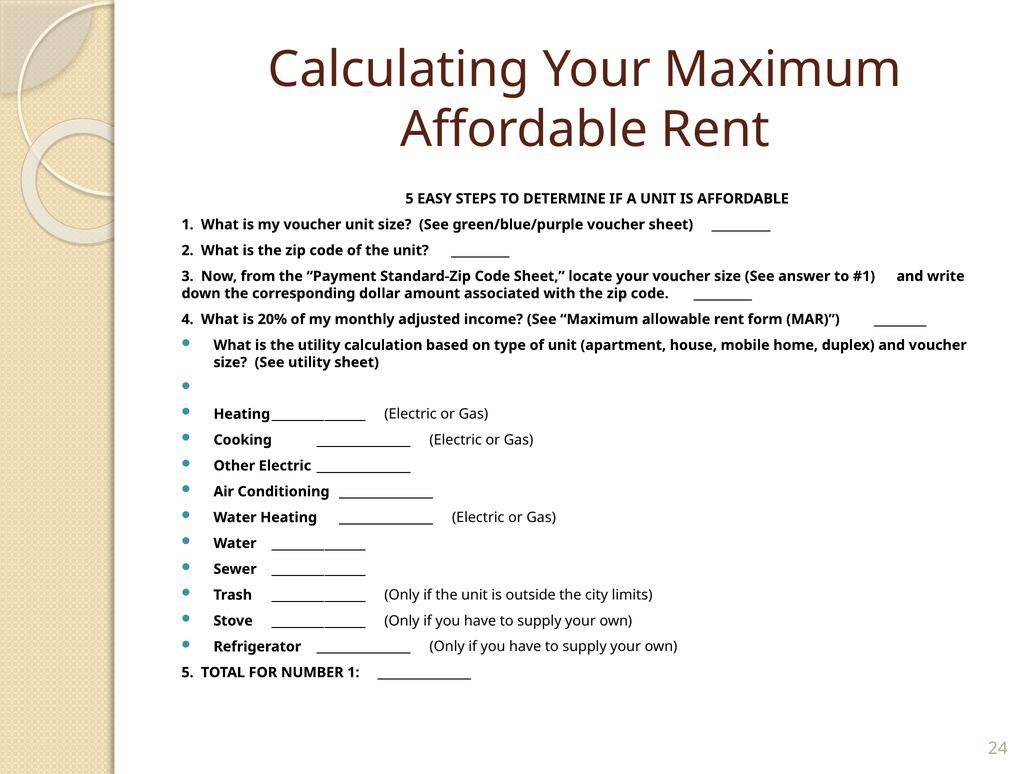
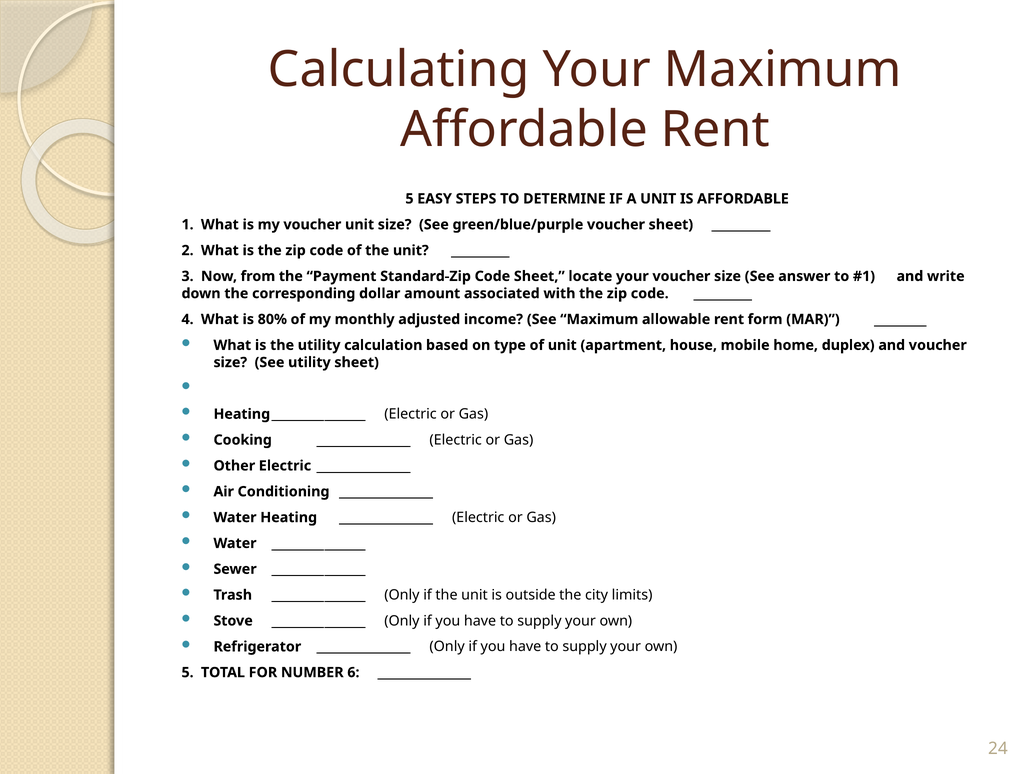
20%: 20% -> 80%
NUMBER 1: 1 -> 6
